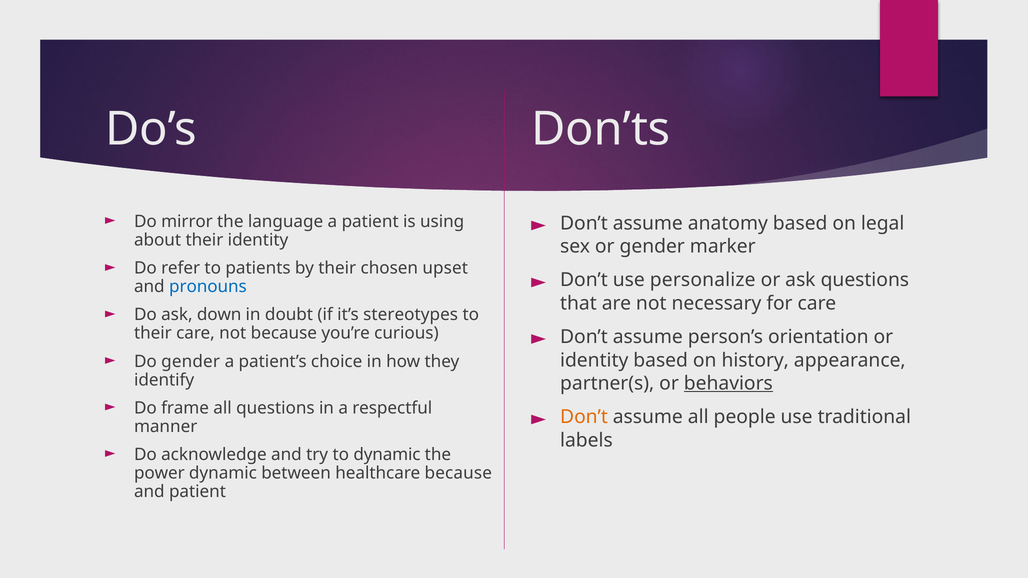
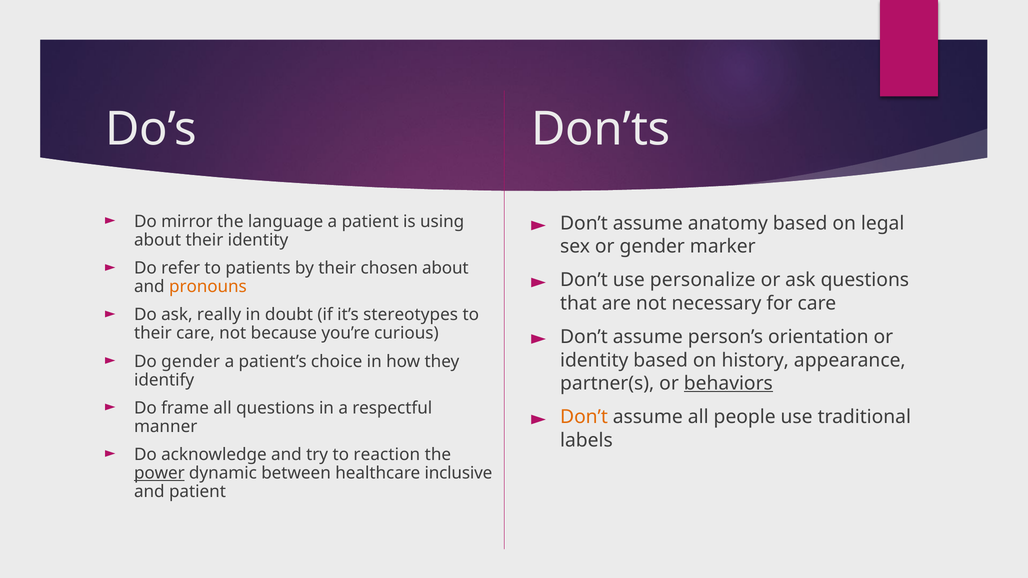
chosen upset: upset -> about
pronouns colour: blue -> orange
down: down -> really
to dynamic: dynamic -> reaction
power underline: none -> present
healthcare because: because -> inclusive
